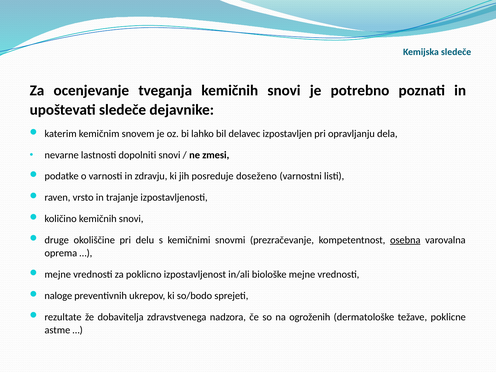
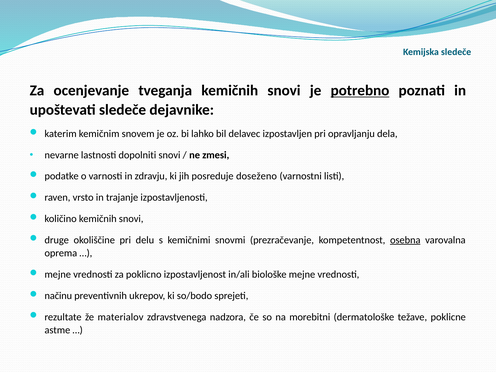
potrebno underline: none -> present
naloge: naloge -> načinu
dobavitelja: dobavitelja -> materialov
ogroženih: ogroženih -> morebitni
